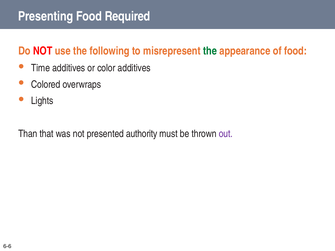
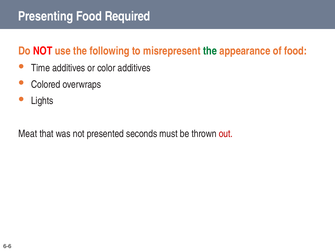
Than: Than -> Meat
authority: authority -> seconds
out colour: purple -> red
